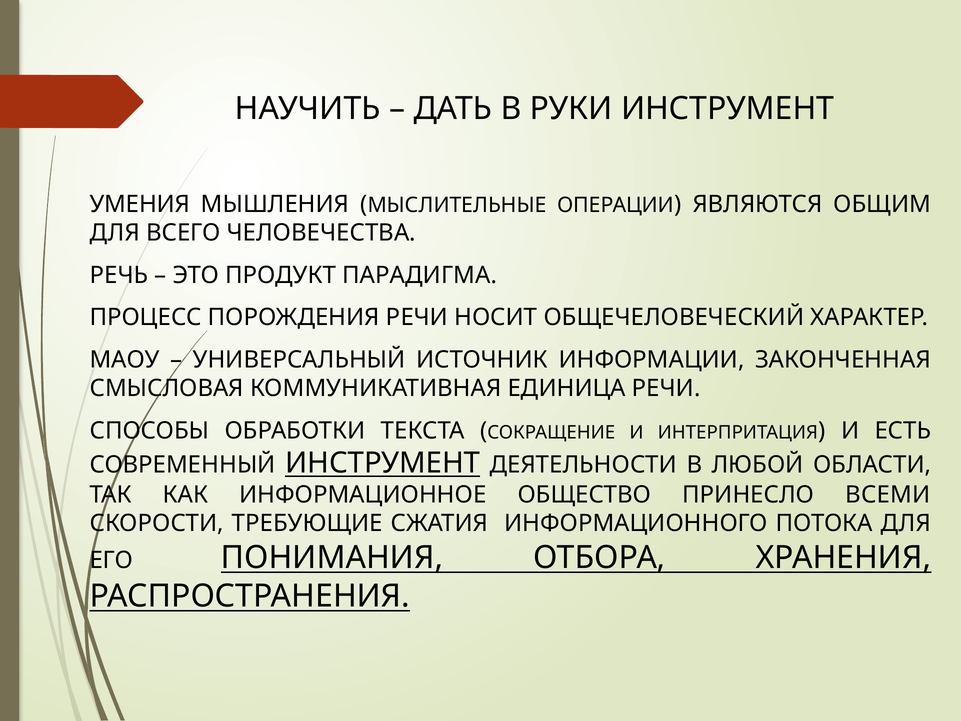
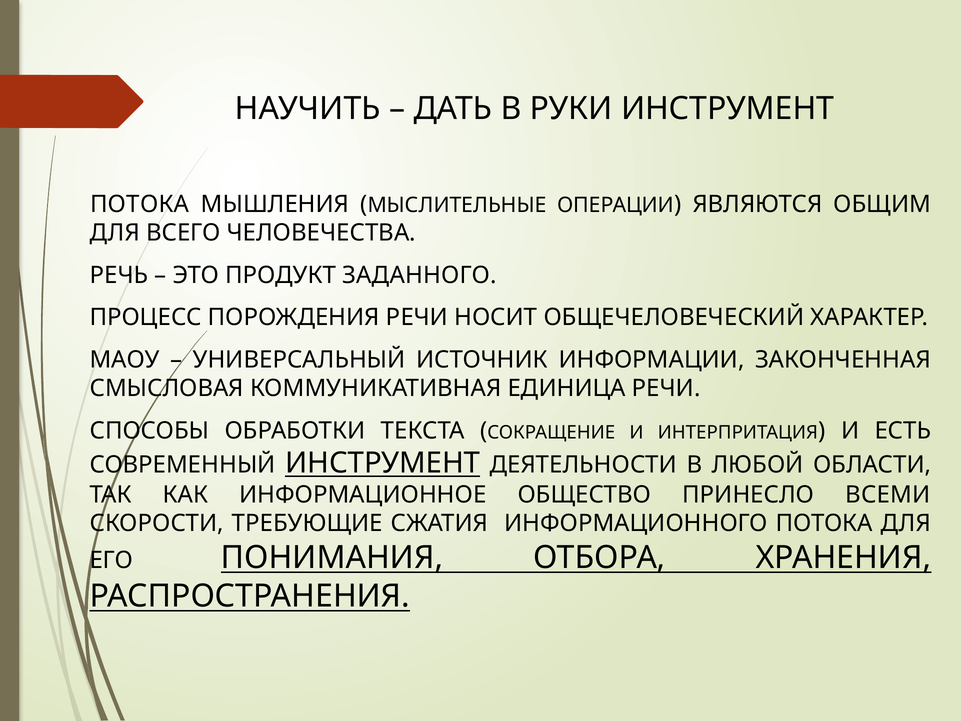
УМЕНИЯ at (140, 204): УМЕНИЯ -> ПОТОКА
ПАРАДИГМА: ПАРАДИГМА -> ЗАДАННОГО
